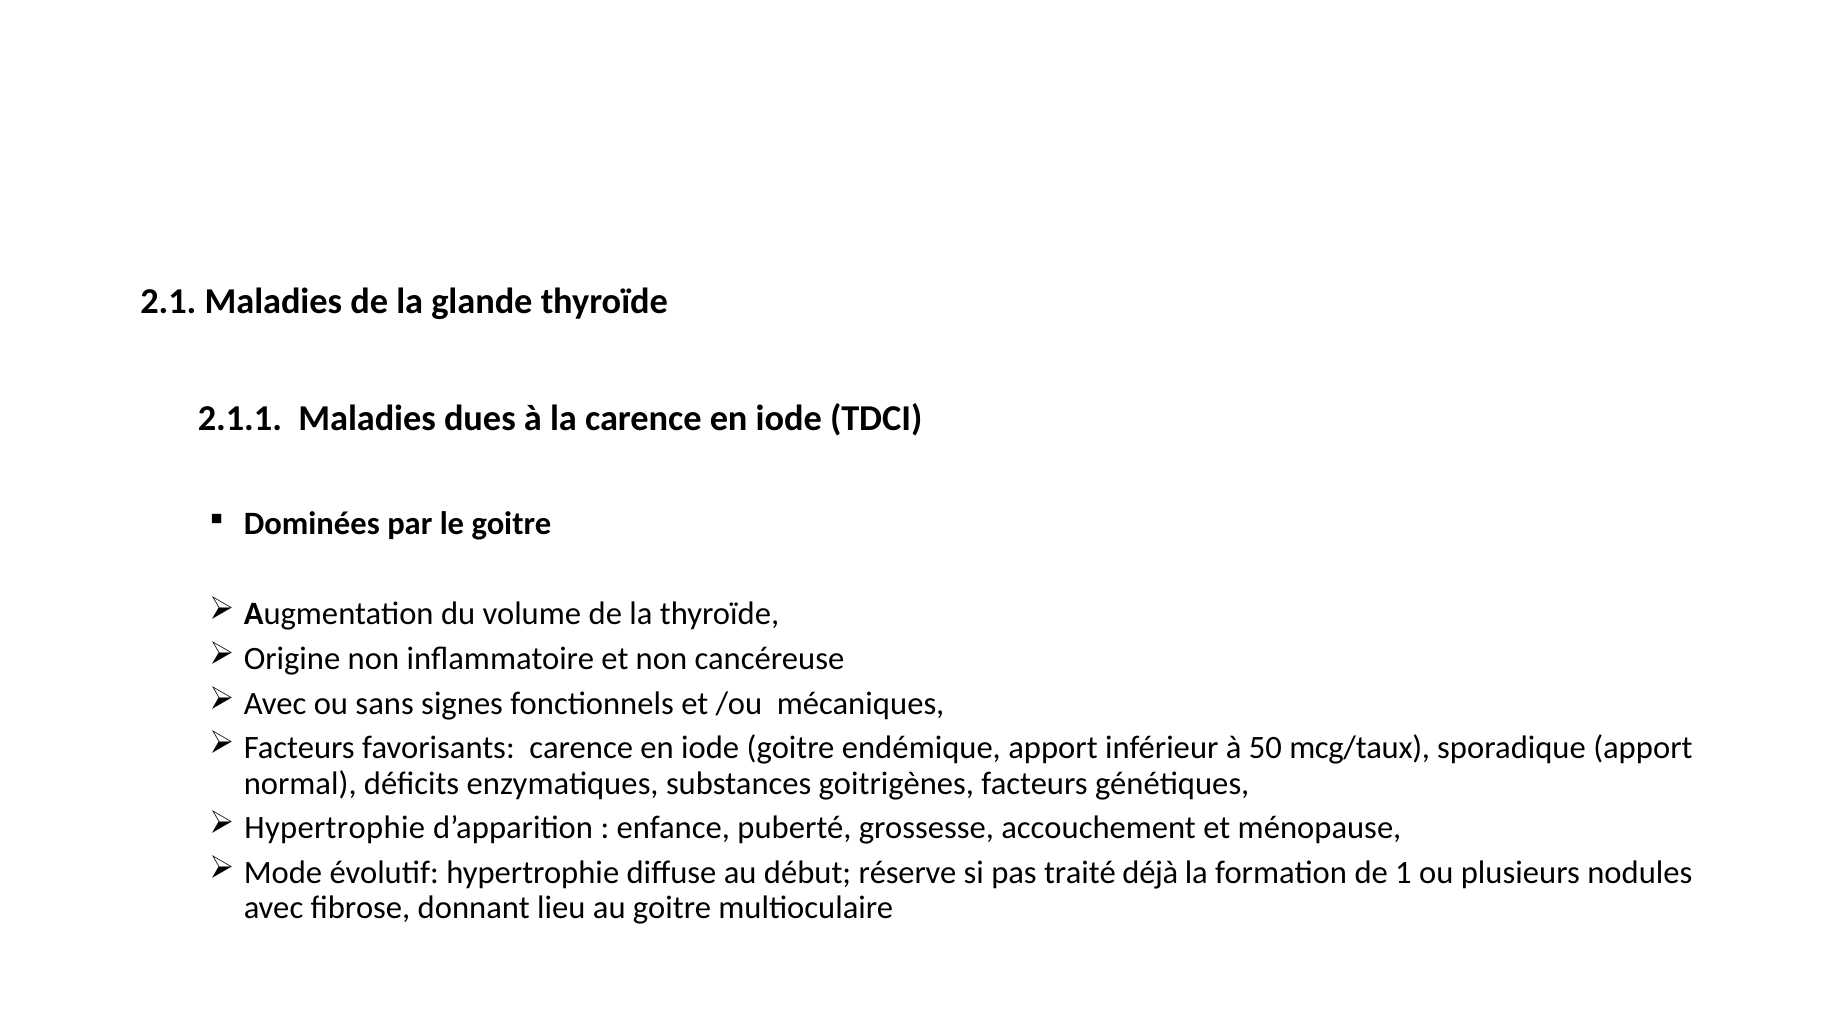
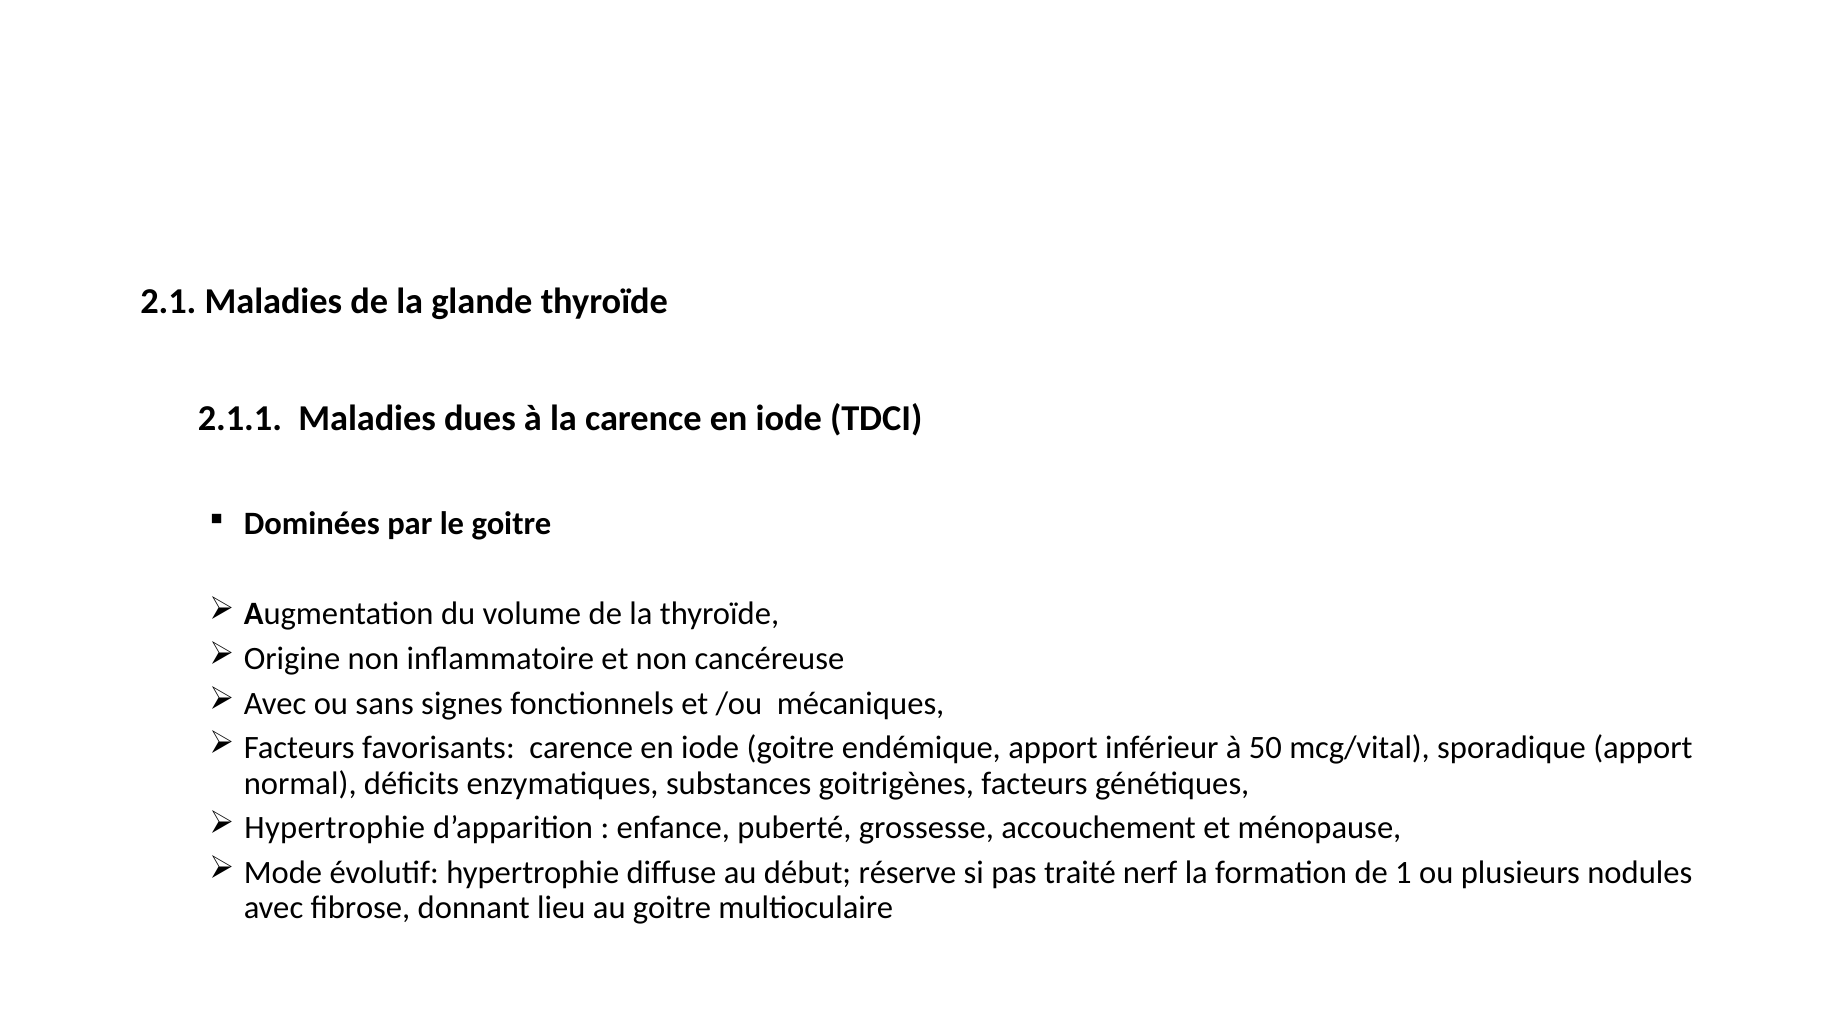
mcg/taux: mcg/taux -> mcg/vital
déjà: déjà -> nerf
